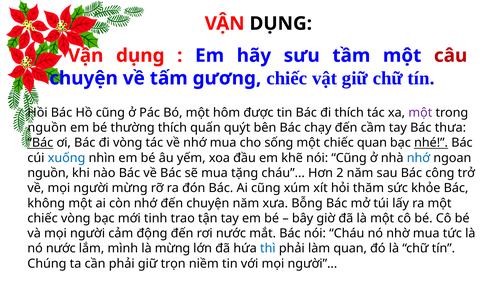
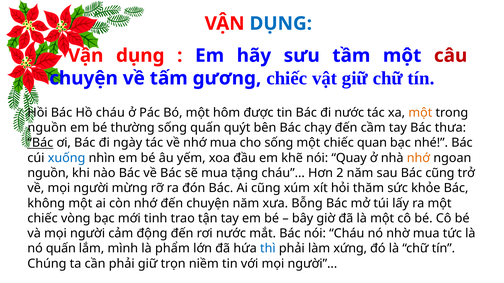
DỤNG colour: black -> blue
Hồ cũng: cũng -> cháu
đi thích: thích -> nước
một at (420, 113) colour: purple -> orange
thường thích: thích -> sống
đi vòng: vòng -> ngày
nhé underline: present -> none
nói Cũng: Cũng -> Quay
nhớ at (418, 158) colour: blue -> orange
Bác công: công -> cũng
nó nước: nước -> quấn
là mừng: mừng -> phẩm
làm quan: quan -> xứng
